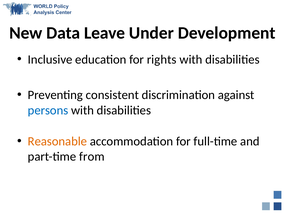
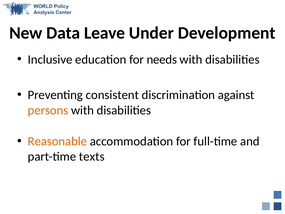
rights: rights -> needs
persons colour: blue -> orange
from: from -> texts
